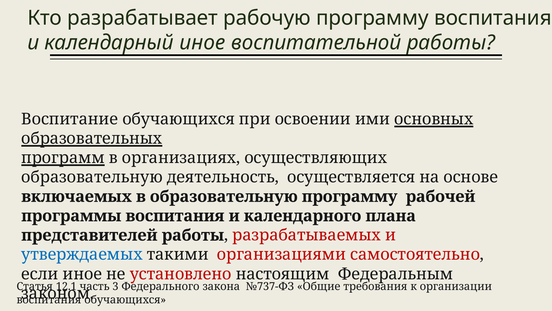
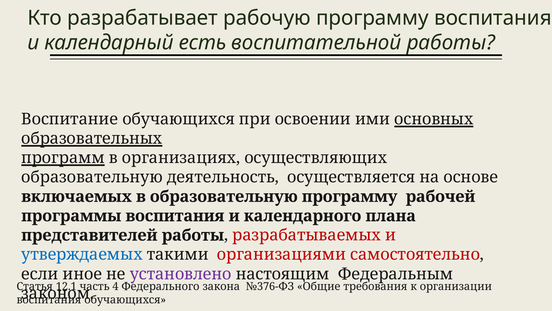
календарный иное: иное -> есть
установлено colour: red -> purple
3: 3 -> 4
№737-ФЗ: №737-ФЗ -> №376-ФЗ
